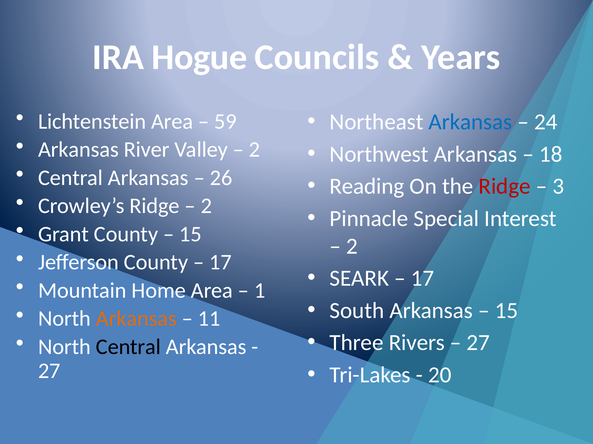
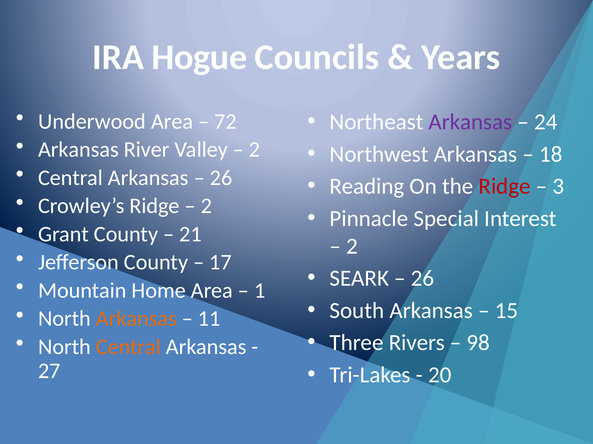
Lichtenstein: Lichtenstein -> Underwood
59: 59 -> 72
Arkansas at (470, 122) colour: blue -> purple
15 at (191, 234): 15 -> 21
17 at (423, 279): 17 -> 26
27 at (478, 343): 27 -> 98
Central at (128, 347) colour: black -> orange
